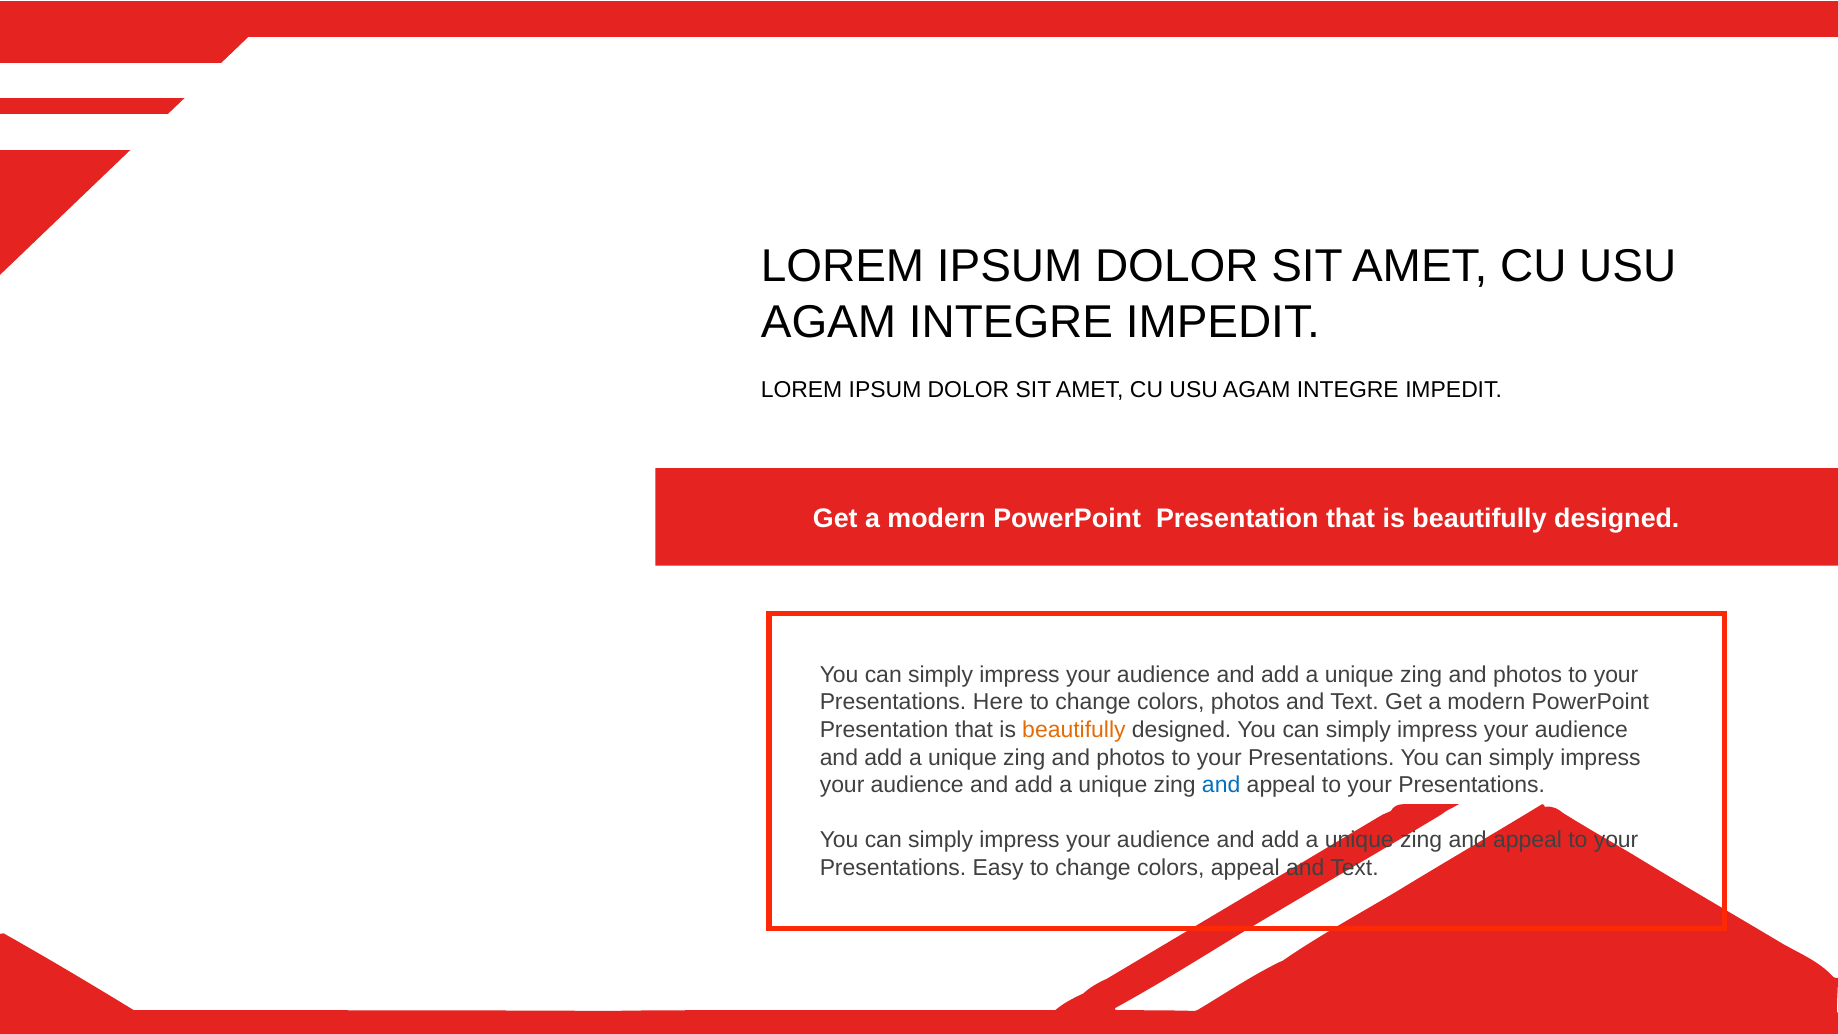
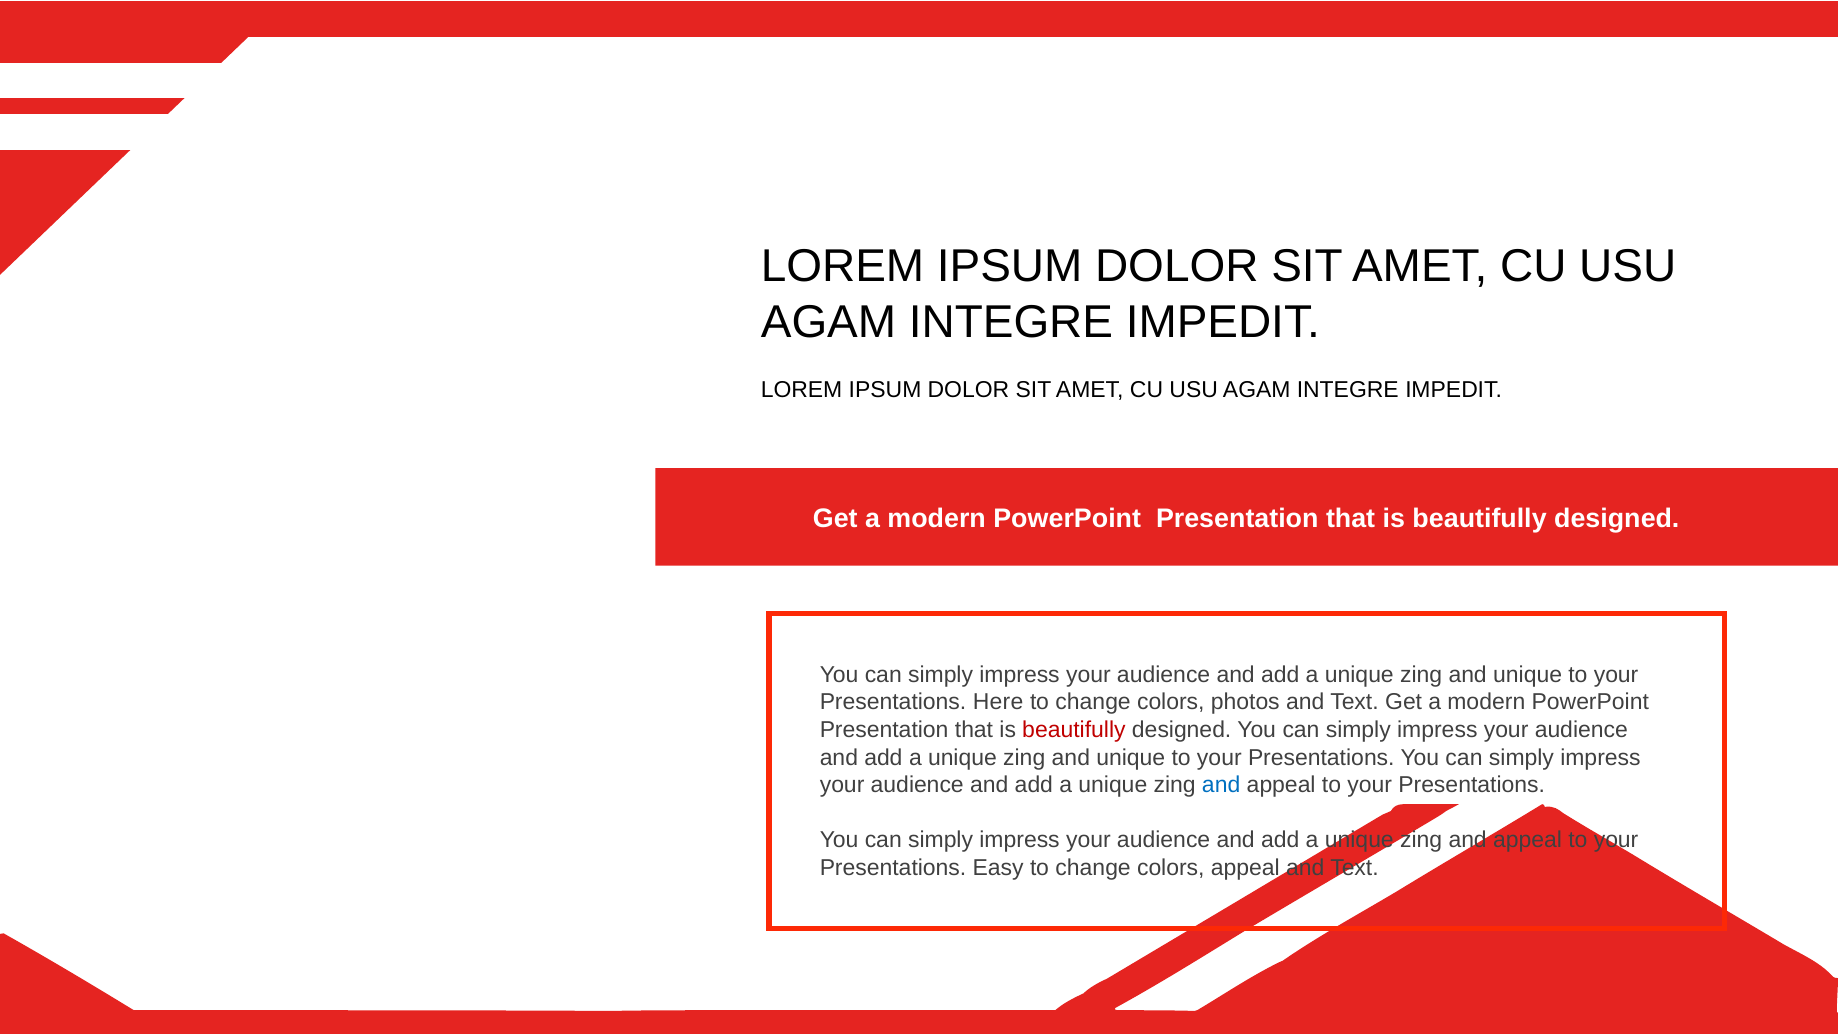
photos at (1528, 675): photos -> unique
beautifully at (1074, 730) colour: orange -> red
photos at (1131, 757): photos -> unique
